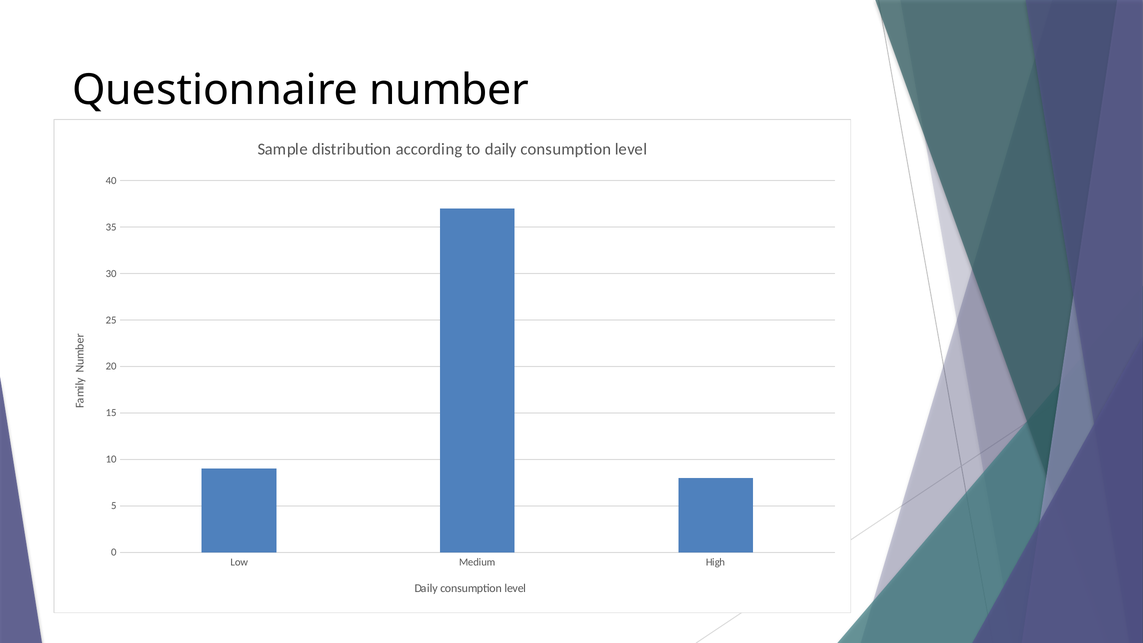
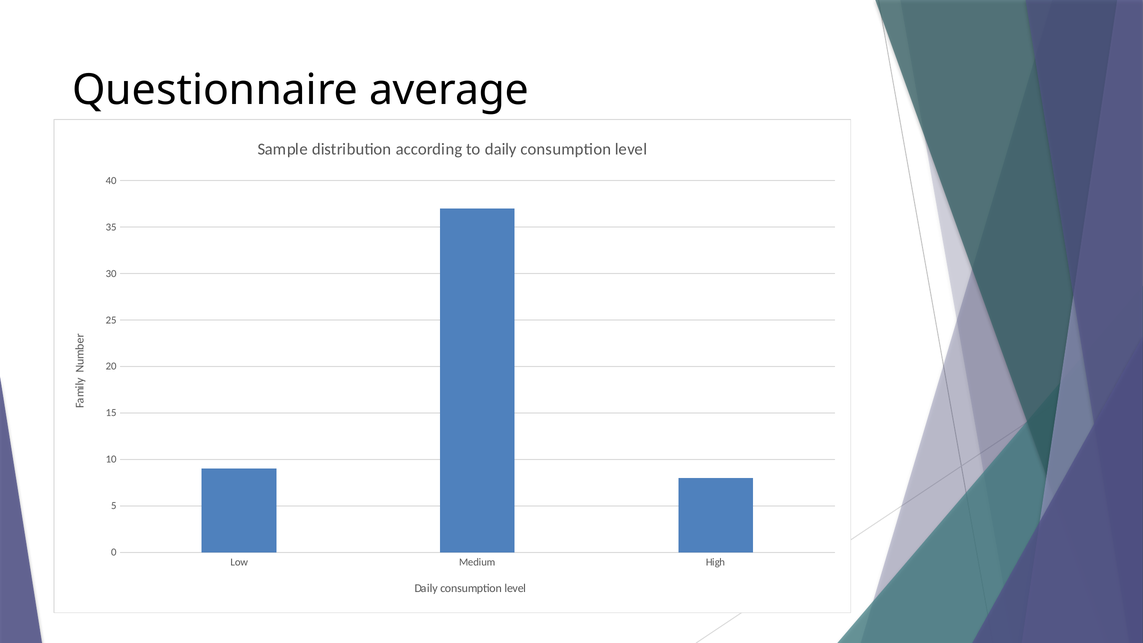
number: number -> average
